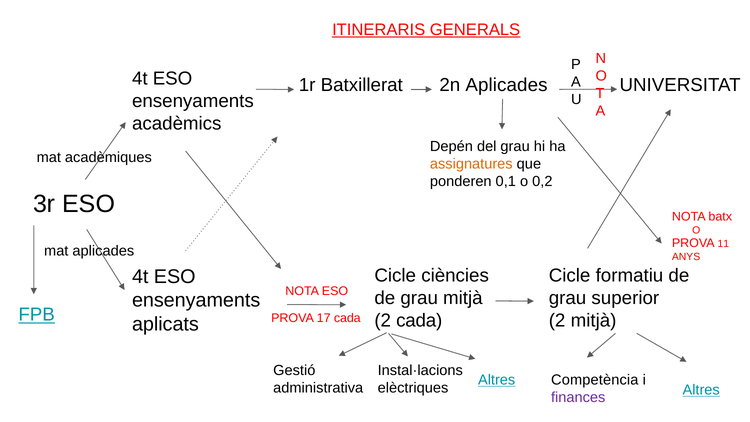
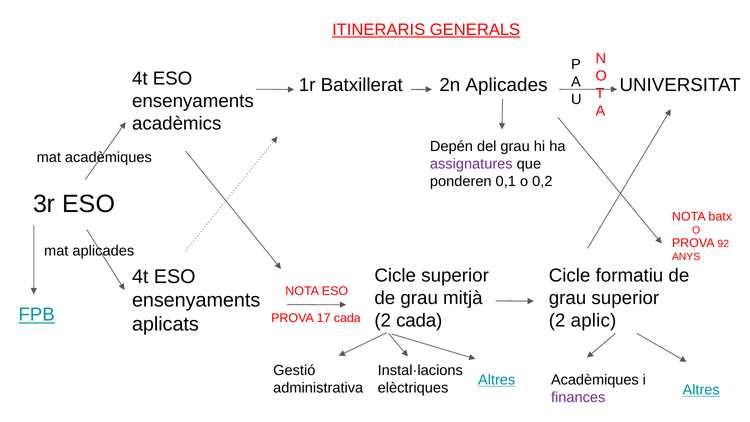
assignatures colour: orange -> purple
11: 11 -> 92
Cicle ciències: ciències -> superior
2 mitjà: mitjà -> aplic
Altres Competència: Competència -> Acadèmiques
